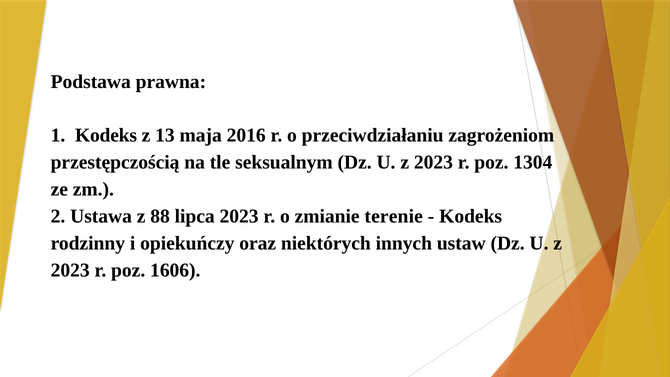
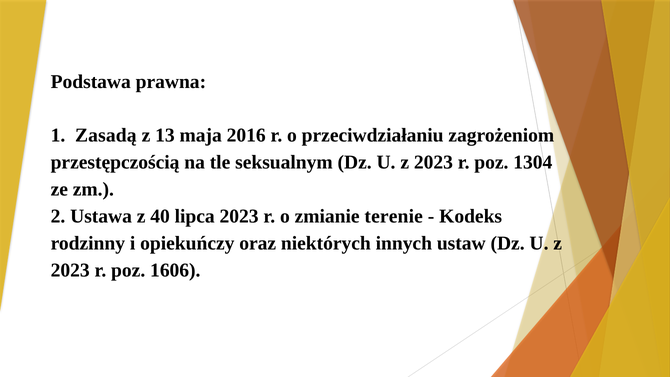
1 Kodeks: Kodeks -> Zasadą
88: 88 -> 40
